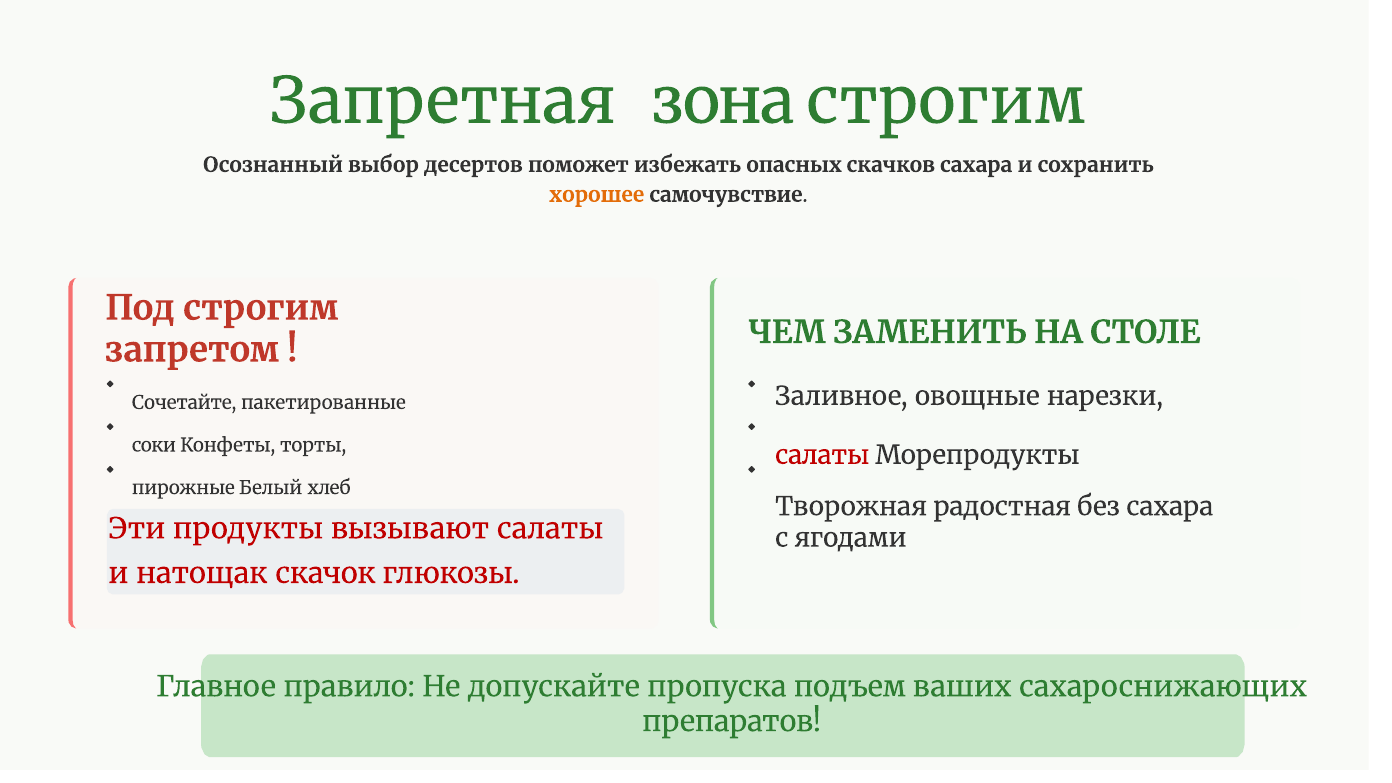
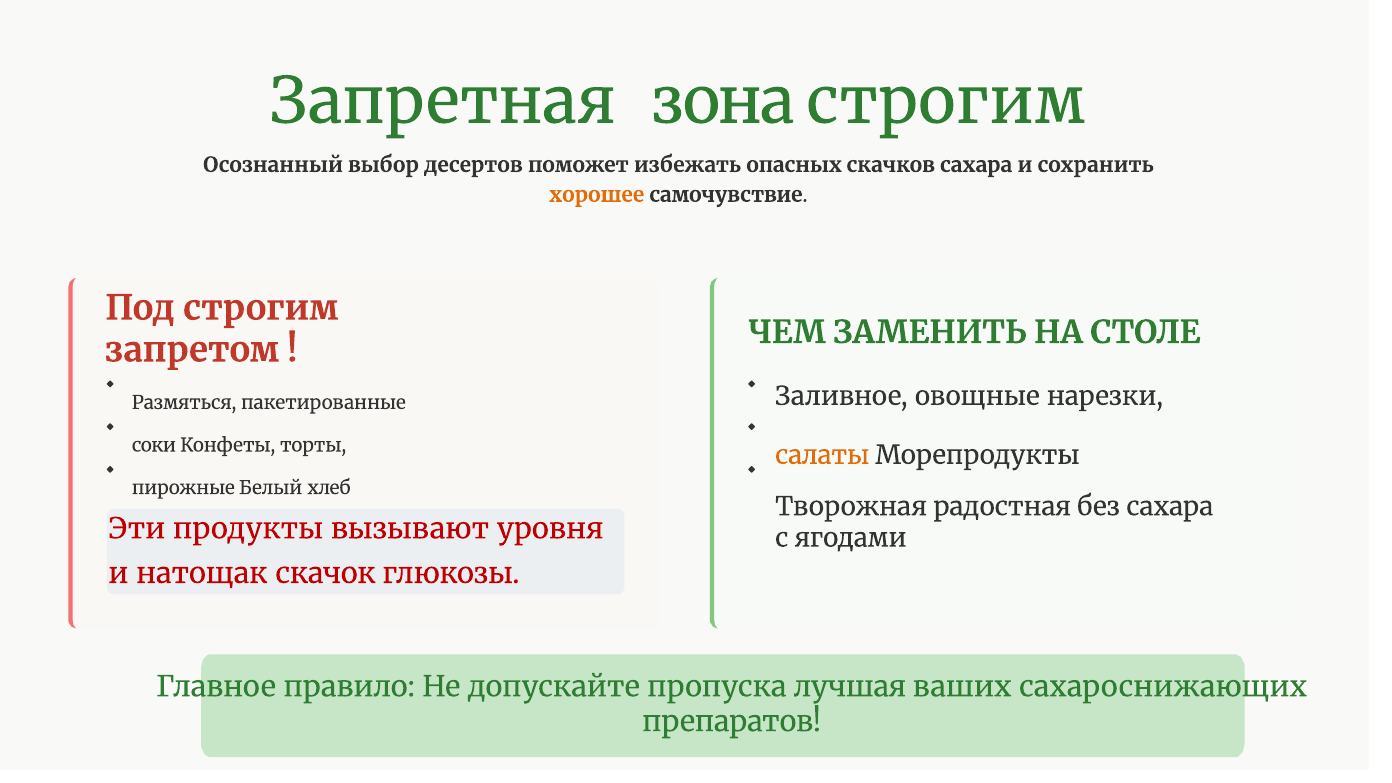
Сочетайте: Сочетайте -> Размяться
салаты at (822, 455) colour: red -> orange
вызывают салаты: салаты -> уровня
подъем: подъем -> лучшая
